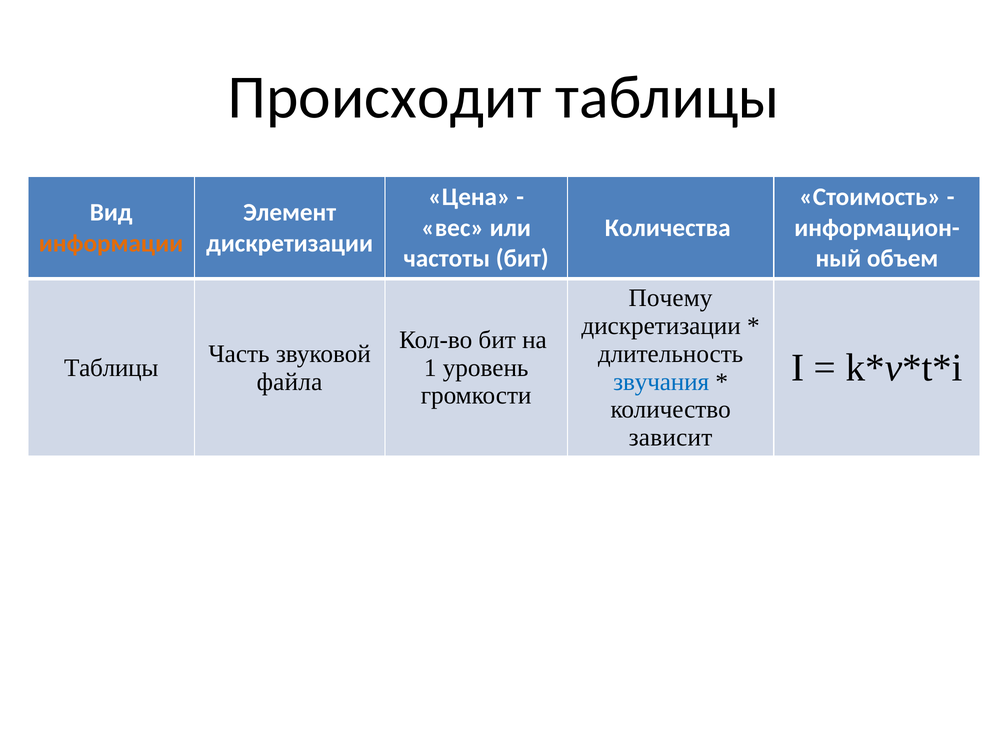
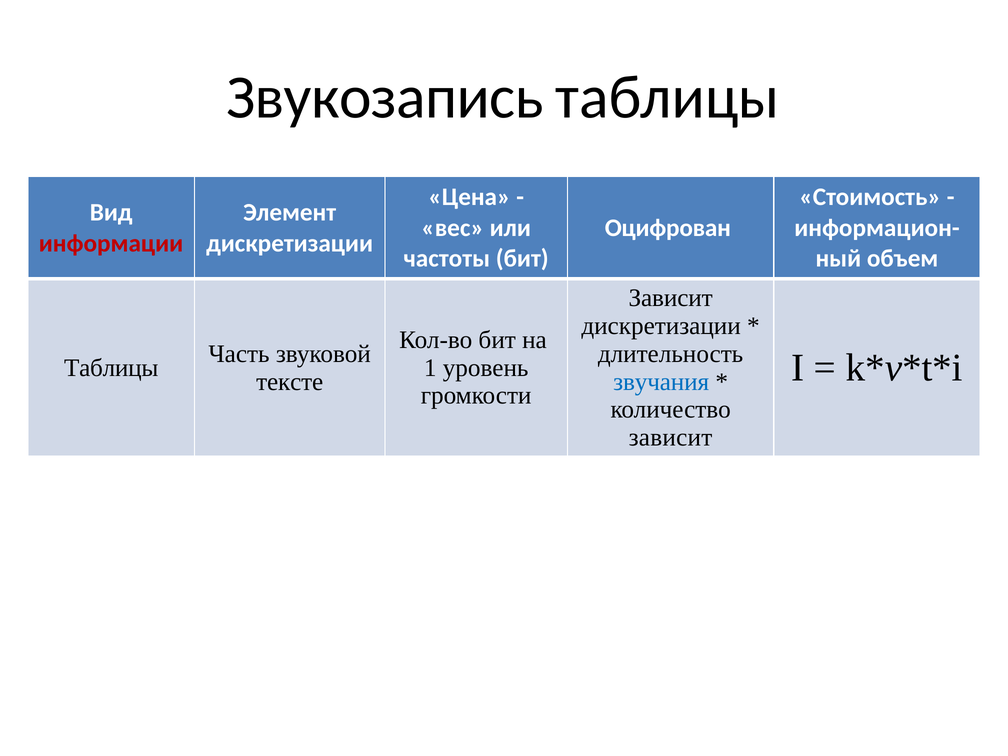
Происходит: Происходит -> Звукозапись
Количества: Количества -> Оцифрован
информации colour: orange -> red
Почему at (671, 298): Почему -> Зависит
файла: файла -> тексте
